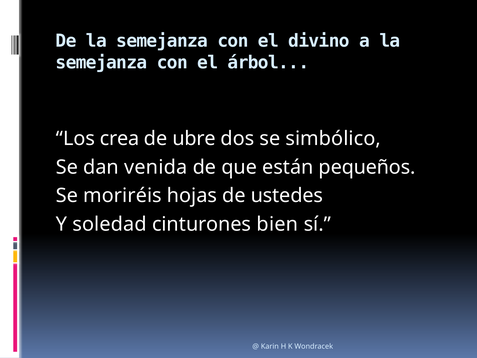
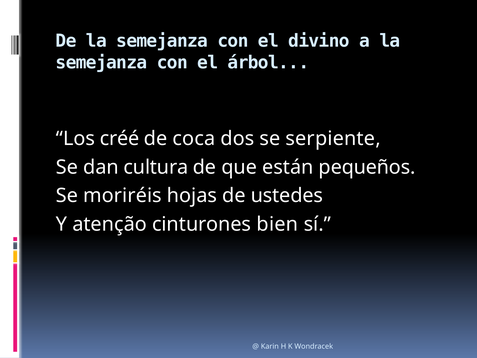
crea: crea -> créé
ubre: ubre -> coca
simbólico: simbólico -> serpiente
venida: venida -> cultura
soledad: soledad -> atenção
